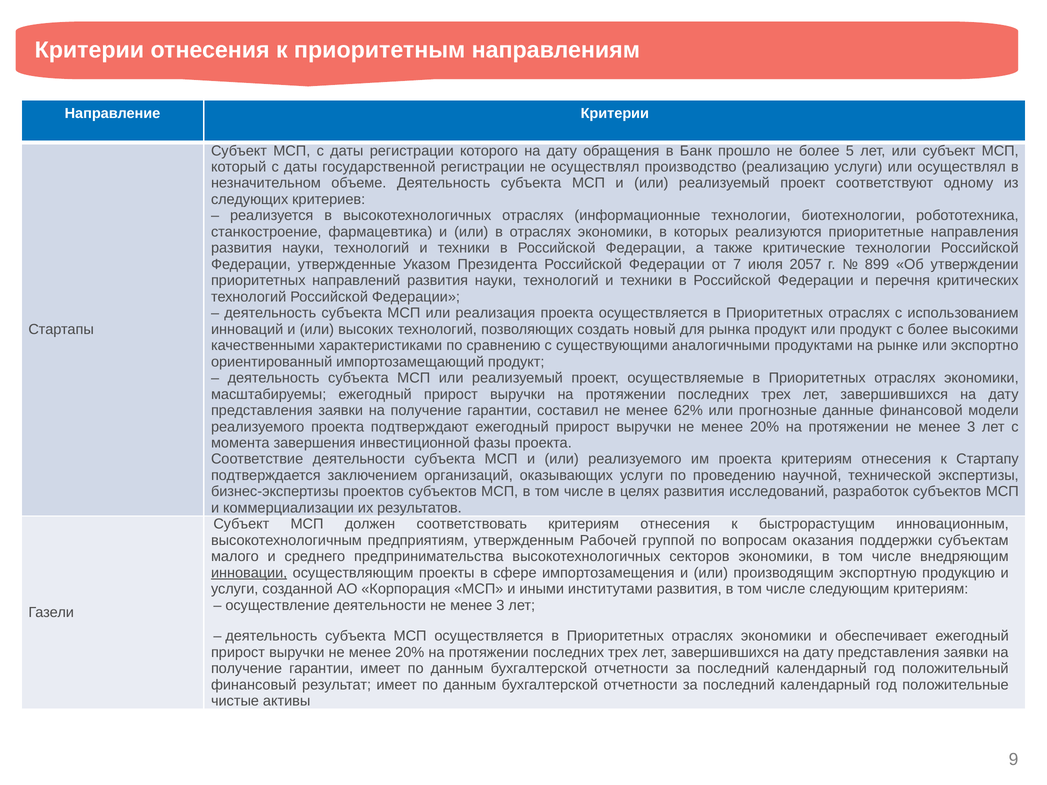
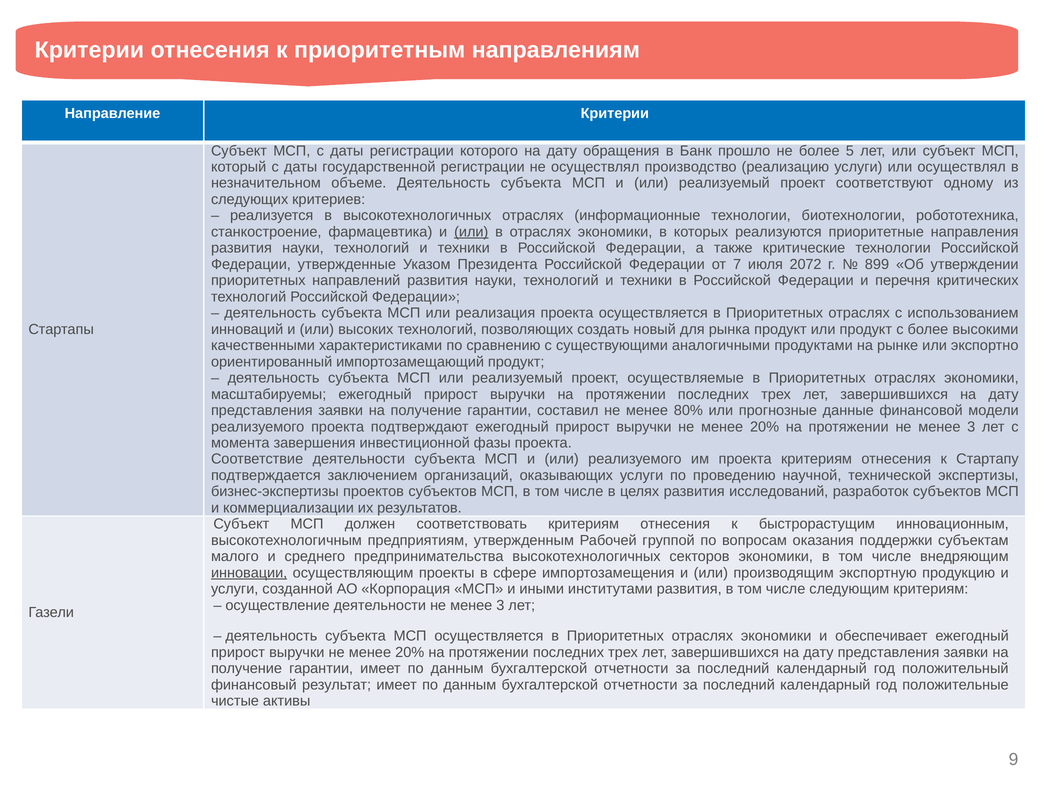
или at (471, 232) underline: none -> present
2057: 2057 -> 2072
62%: 62% -> 80%
